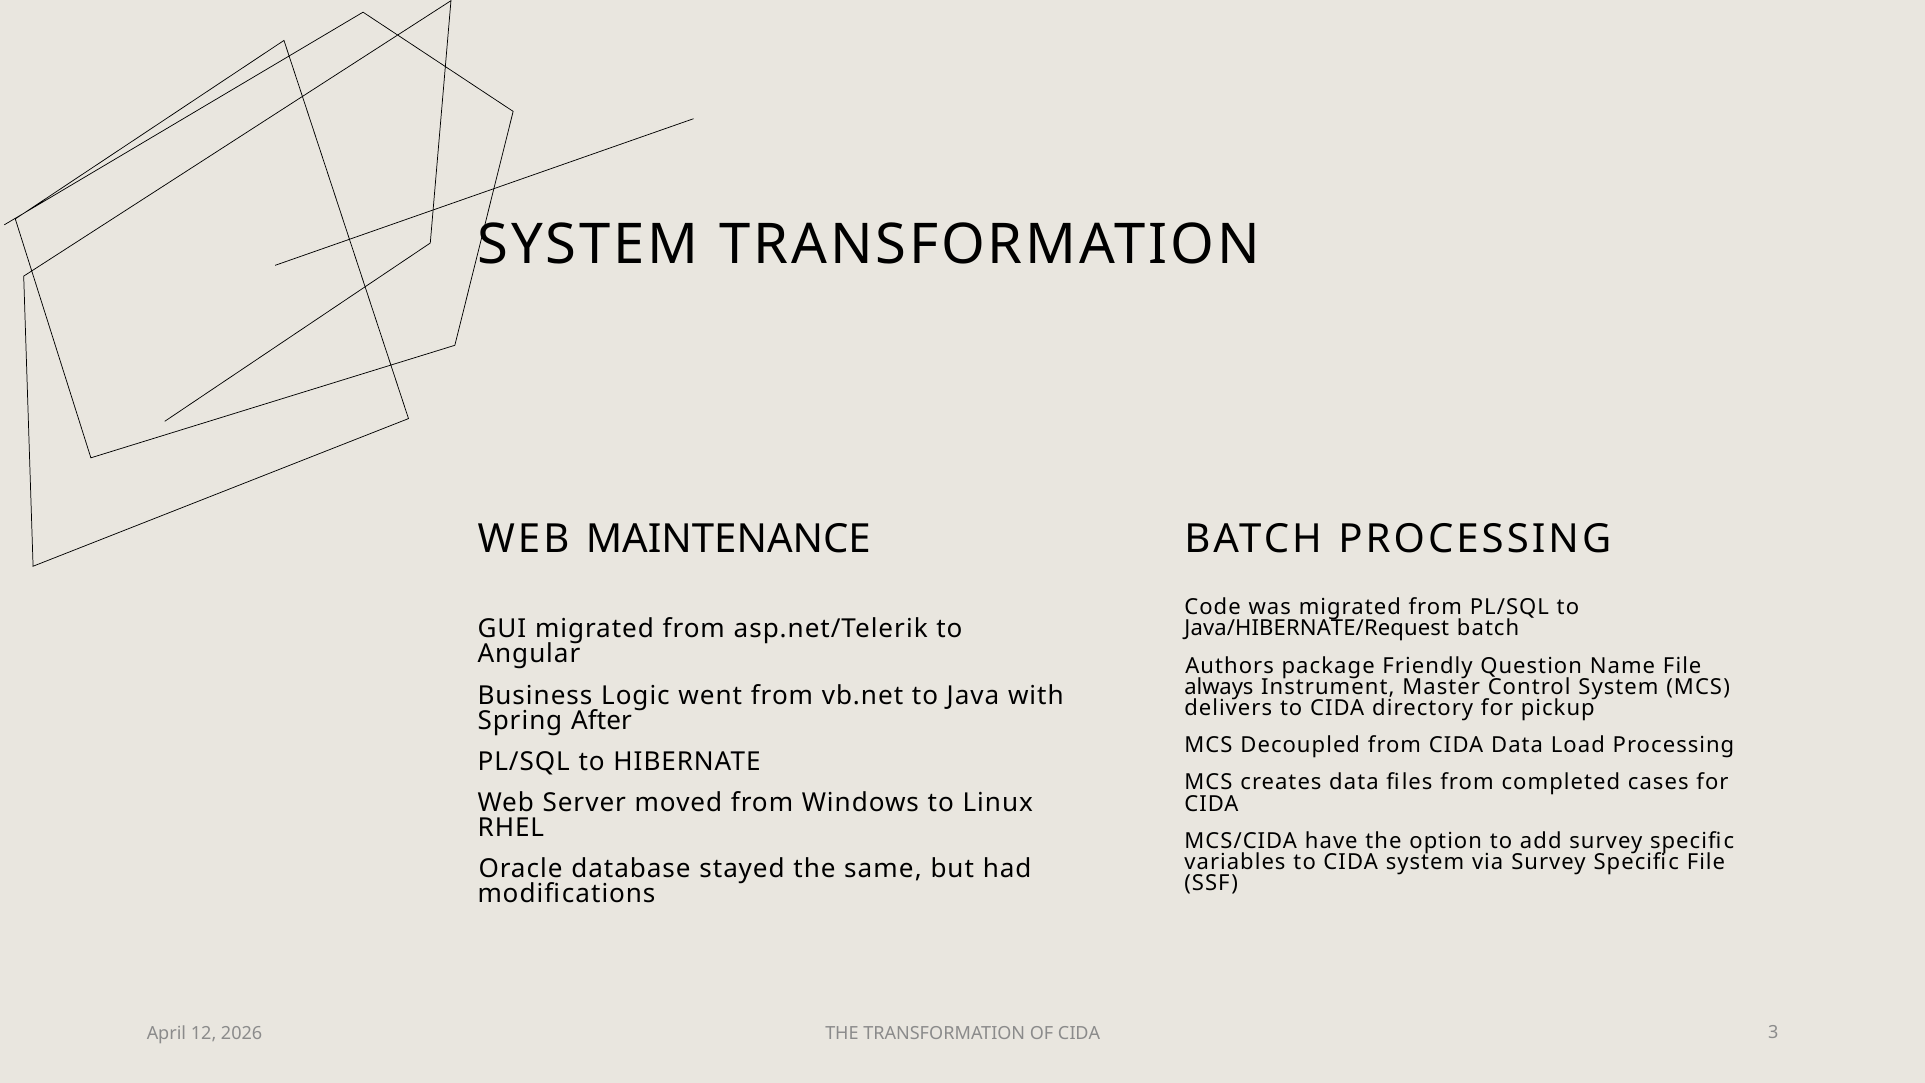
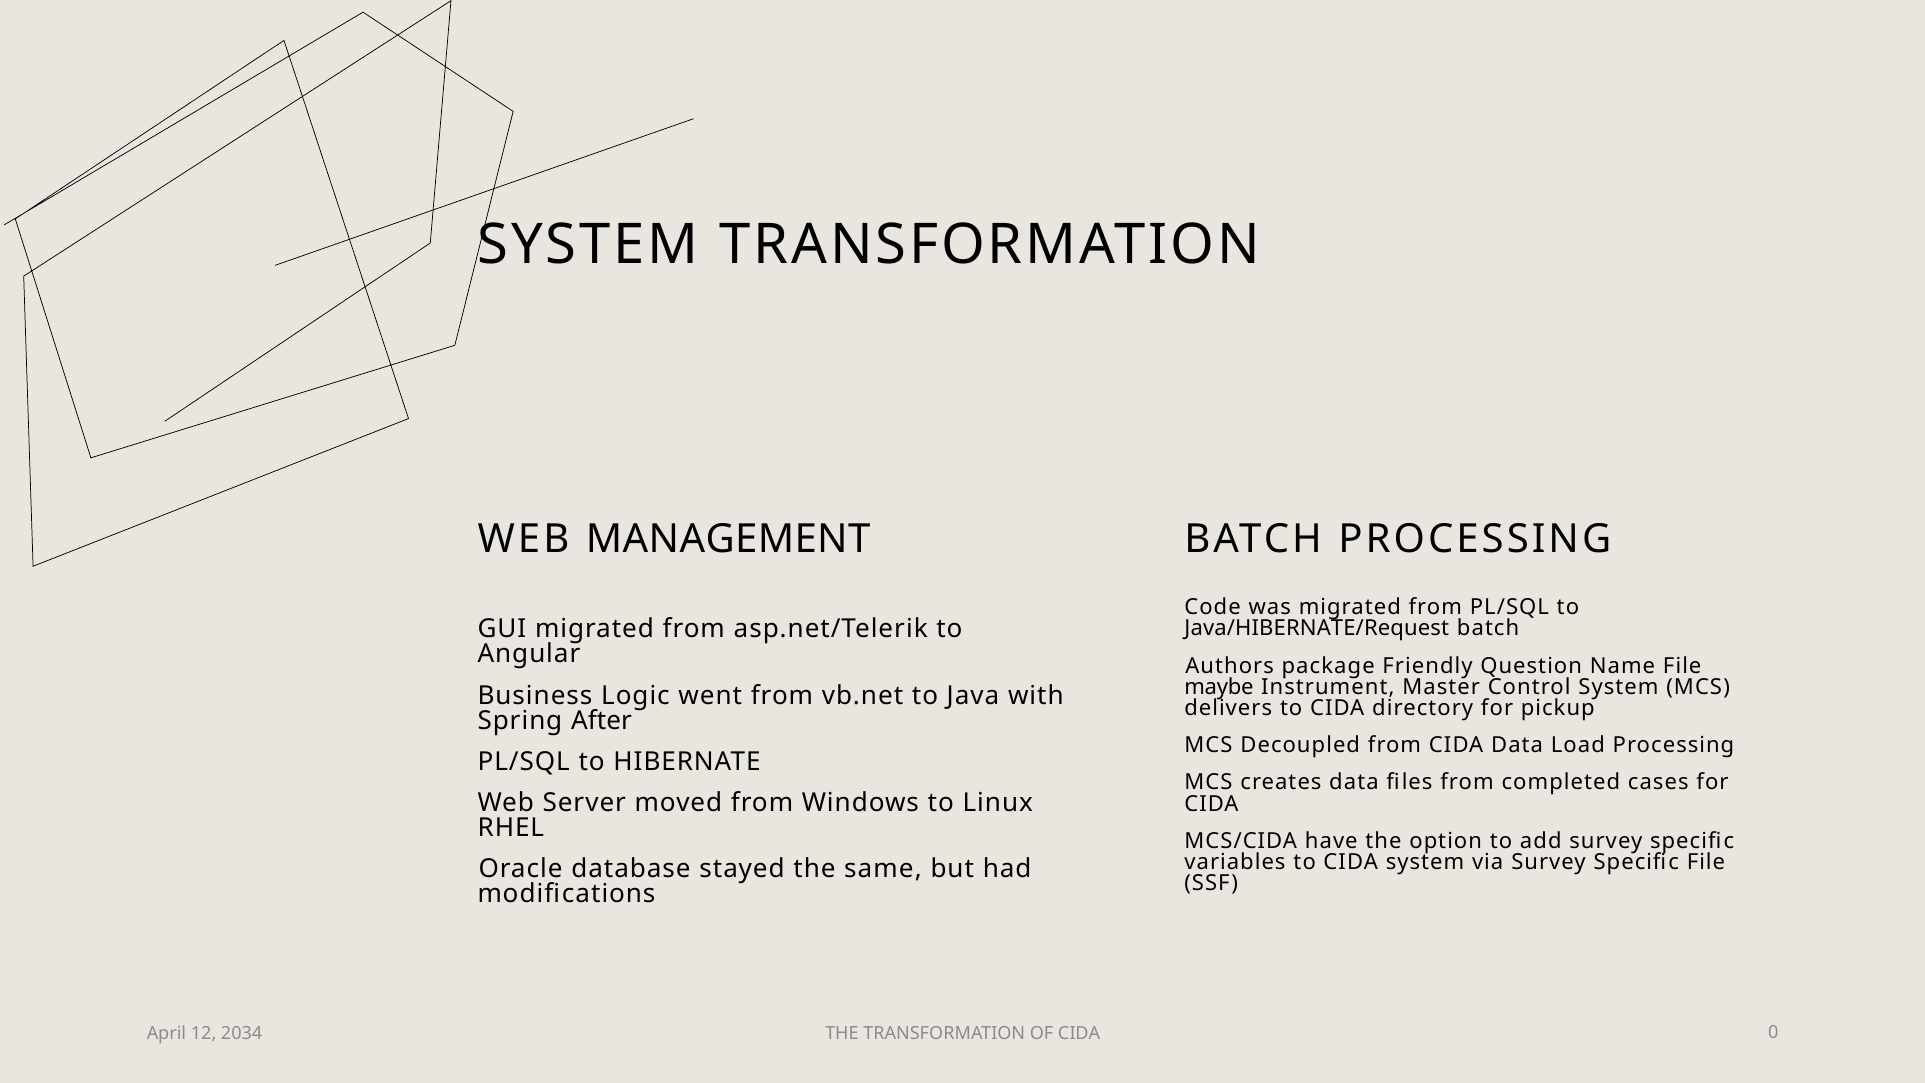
MAINTENANCE: MAINTENANCE -> MANAGEMENT
always: always -> maybe
2026: 2026 -> 2034
3: 3 -> 0
